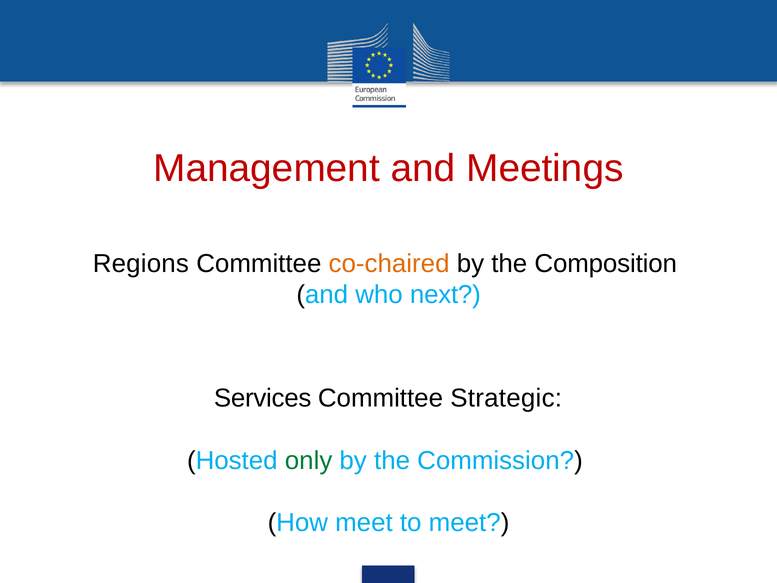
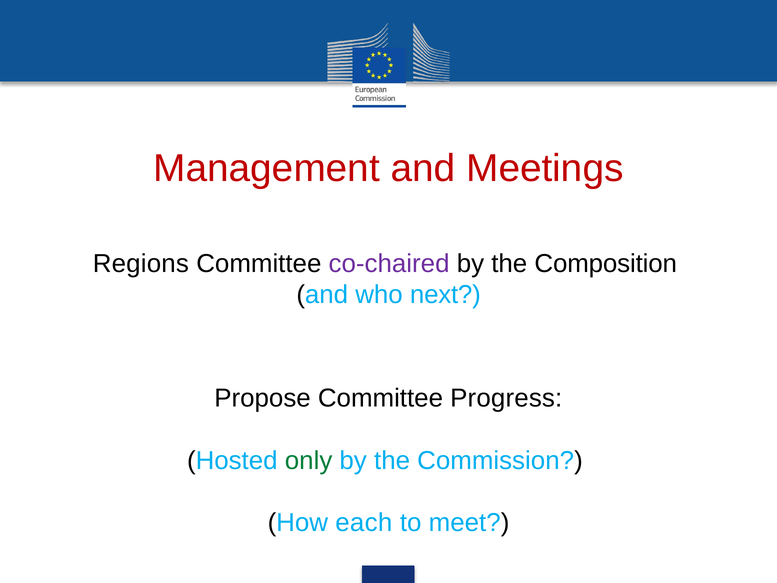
co-chaired colour: orange -> purple
Services: Services -> Propose
Strategic: Strategic -> Progress
How meet: meet -> each
